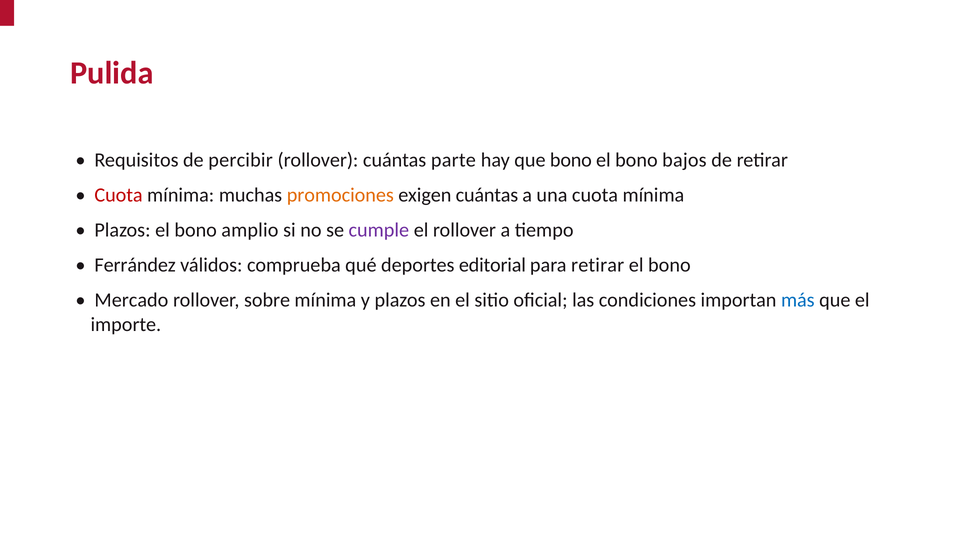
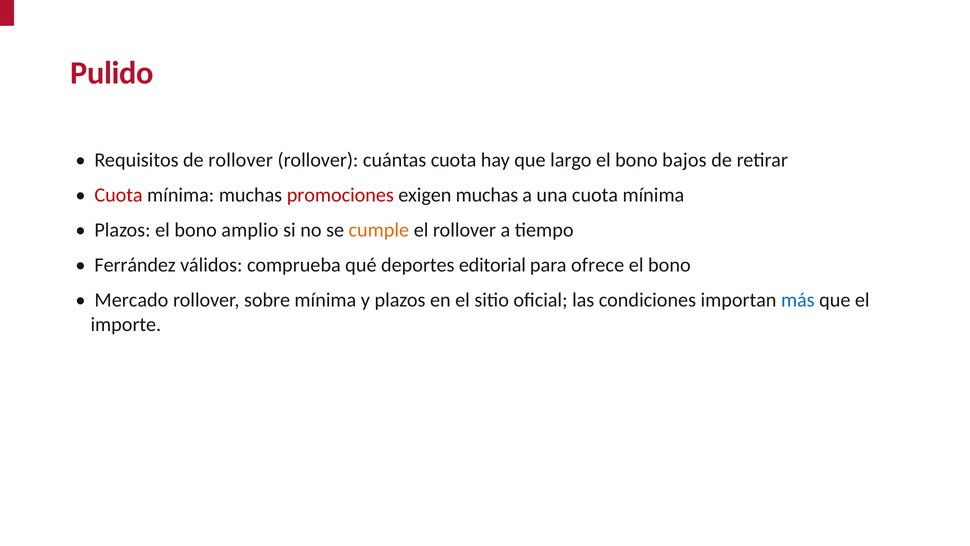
Pulida: Pulida -> Pulido
de percibir: percibir -> rollover
cuántas parte: parte -> cuota
que bono: bono -> largo
promociones colour: orange -> red
exigen cuántas: cuántas -> muchas
cumple colour: purple -> orange
para retirar: retirar -> ofrece
